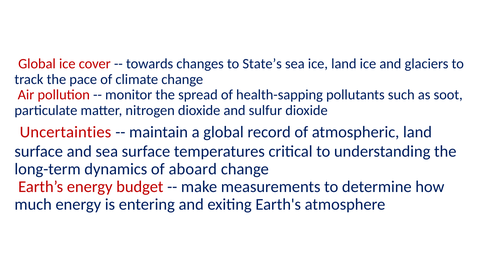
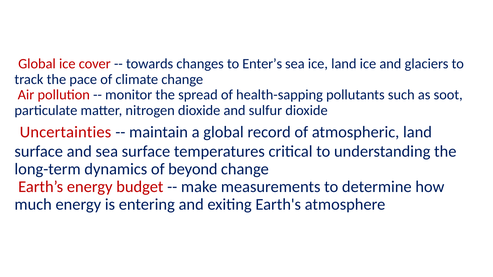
State’s: State’s -> Enter’s
aboard: aboard -> beyond
